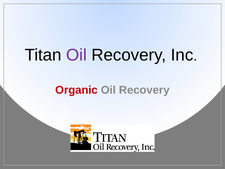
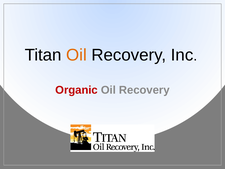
Oil at (76, 55) colour: purple -> orange
